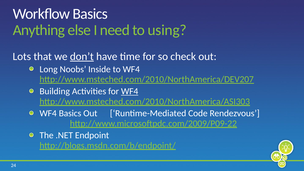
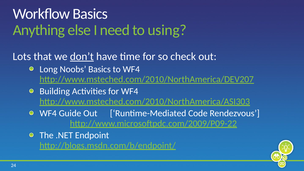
Noobs Inside: Inside -> Basics
WF4 at (130, 91) underline: present -> none
WF4 Basics: Basics -> Guide
